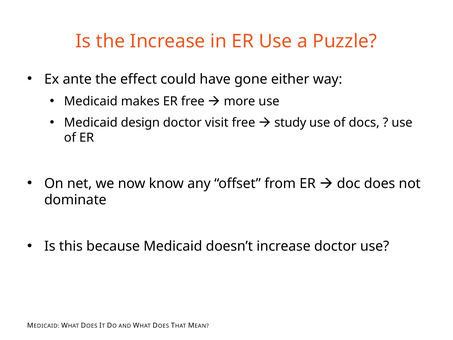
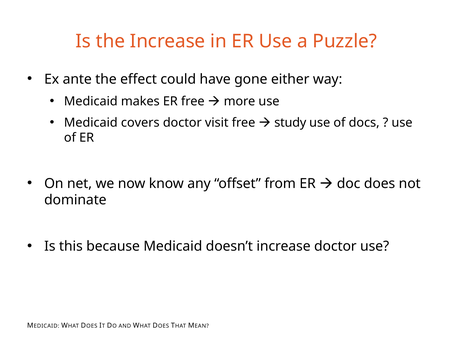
design: design -> covers
